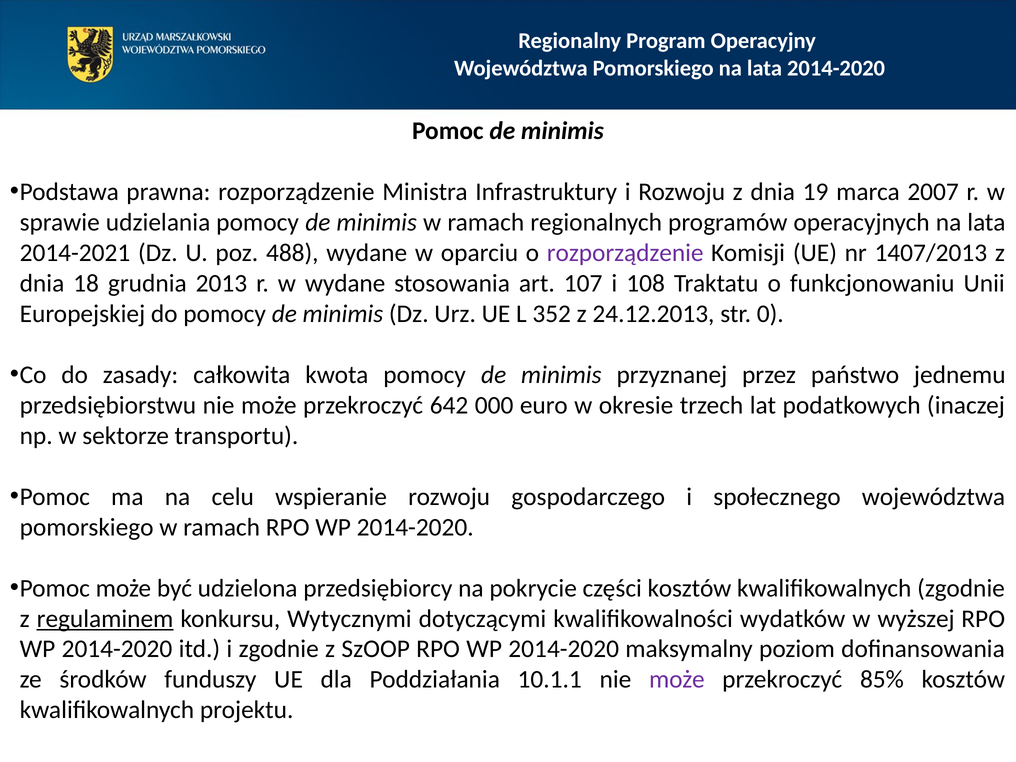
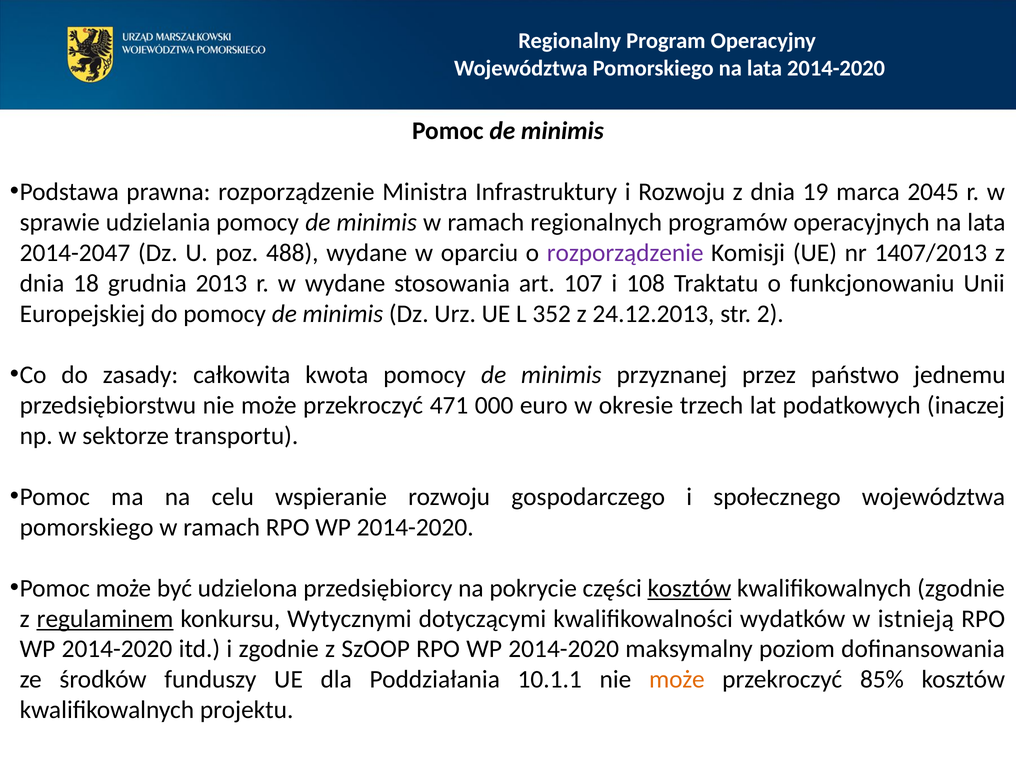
2007: 2007 -> 2045
2014-2021: 2014-2021 -> 2014-2047
0: 0 -> 2
642: 642 -> 471
kosztów at (689, 588) underline: none -> present
wyższej: wyższej -> istnieją
może at (677, 680) colour: purple -> orange
